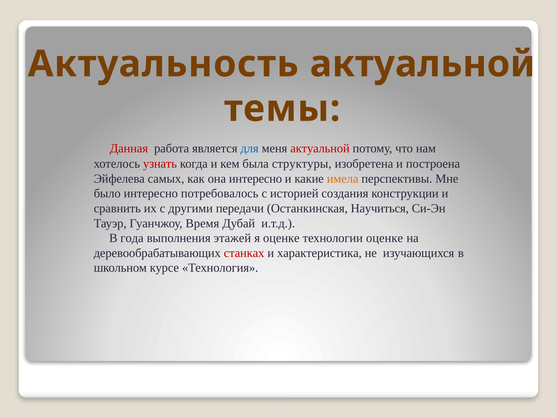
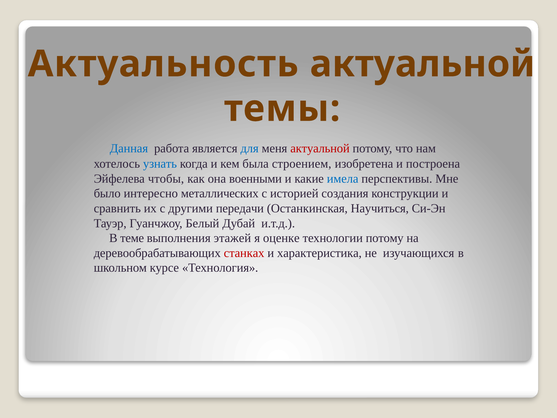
Данная colour: red -> blue
узнать colour: red -> blue
структуры: структуры -> строением
самых: самых -> чтобы
она интересно: интересно -> военными
имела colour: orange -> blue
потребовалось: потребовалось -> металлических
Время: Время -> Белый
года: года -> теме
технологии оценке: оценке -> потому
